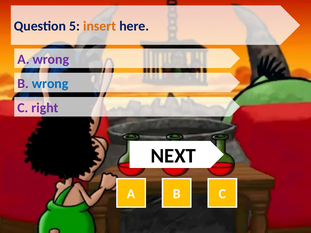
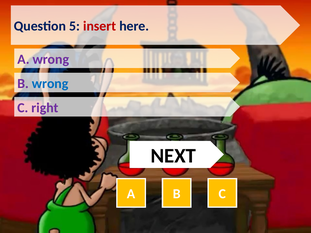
insert colour: orange -> red
